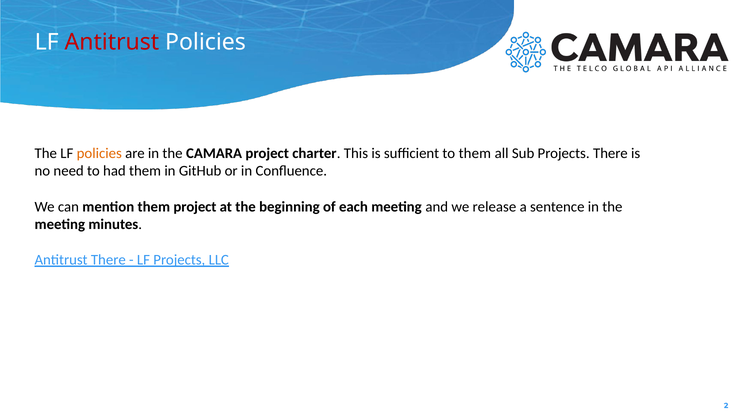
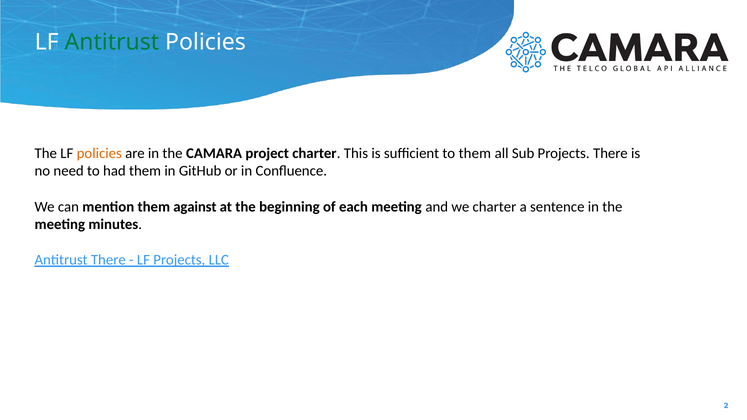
Antitrust at (112, 42) colour: red -> green
them project: project -> against
we release: release -> charter
